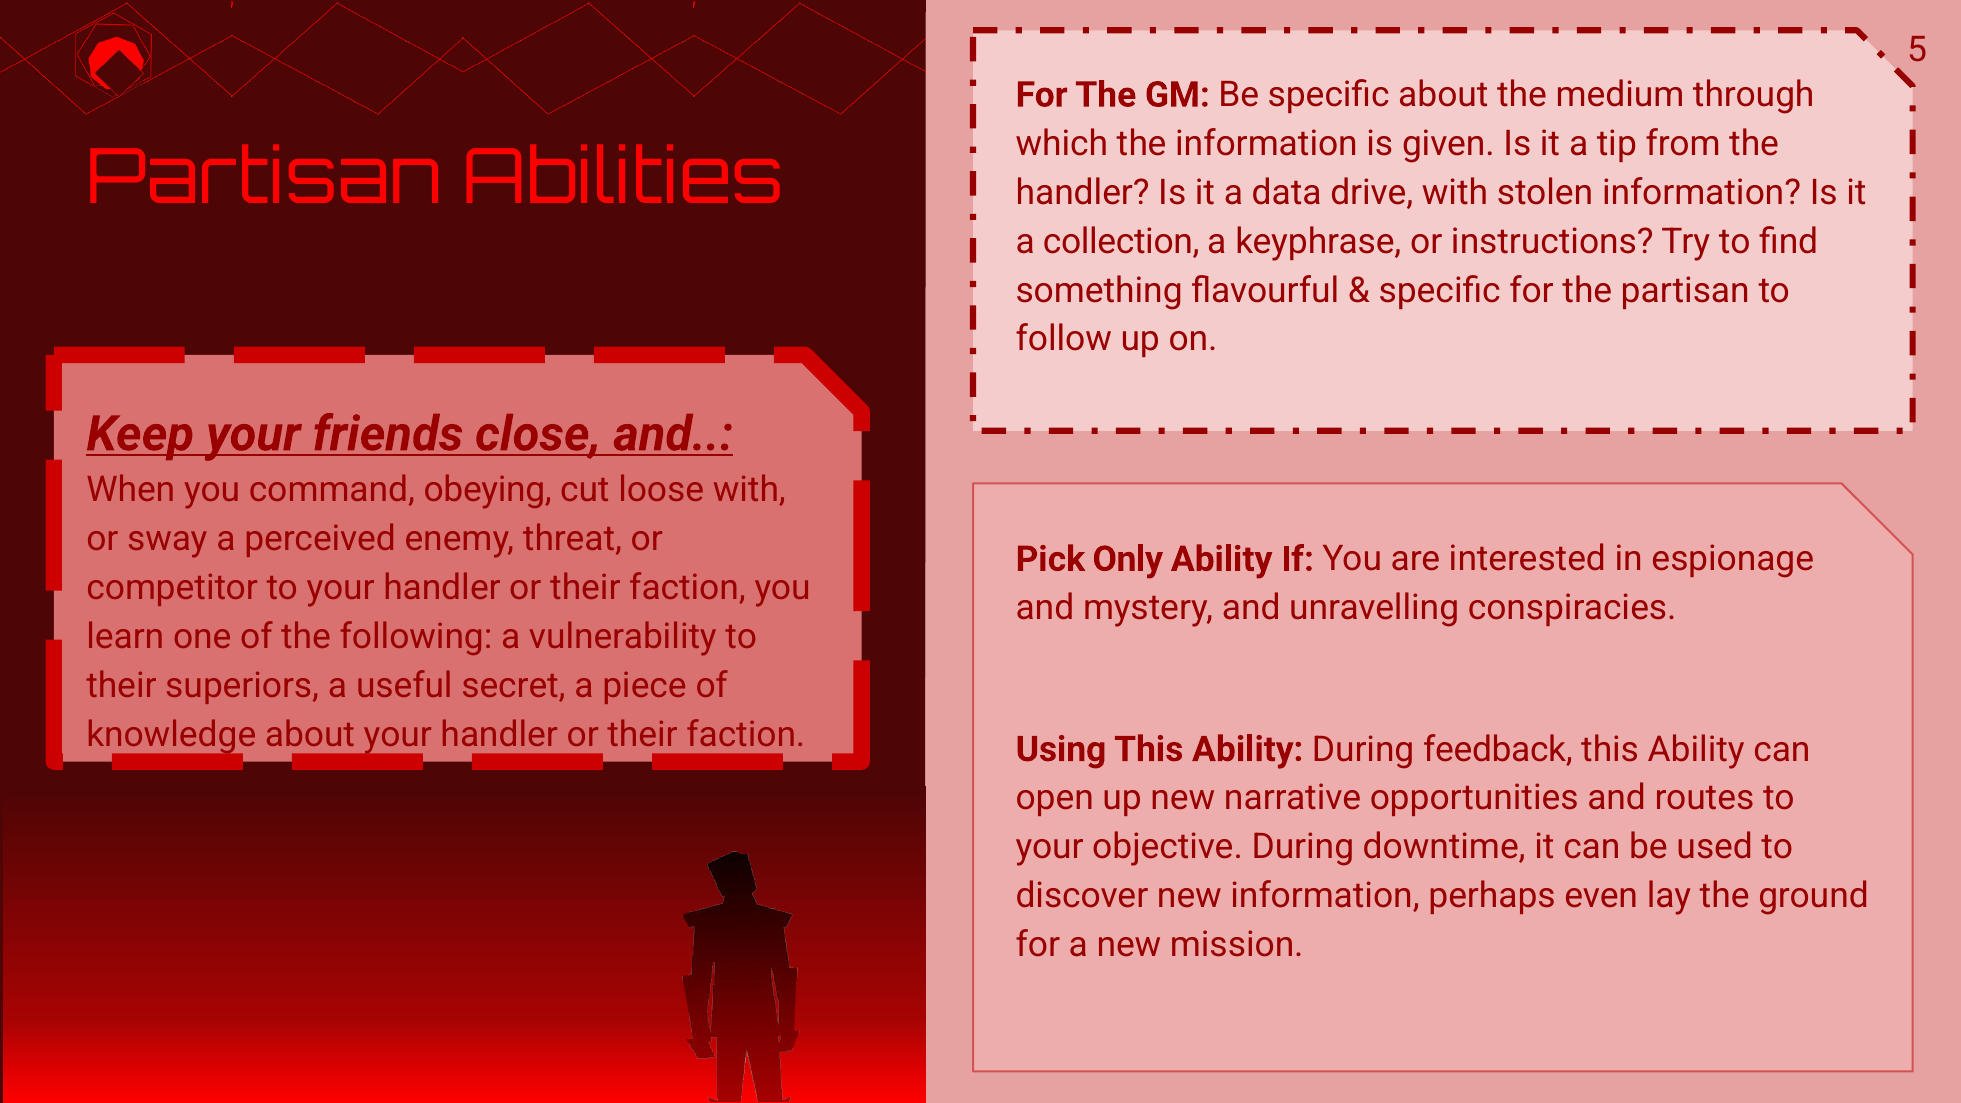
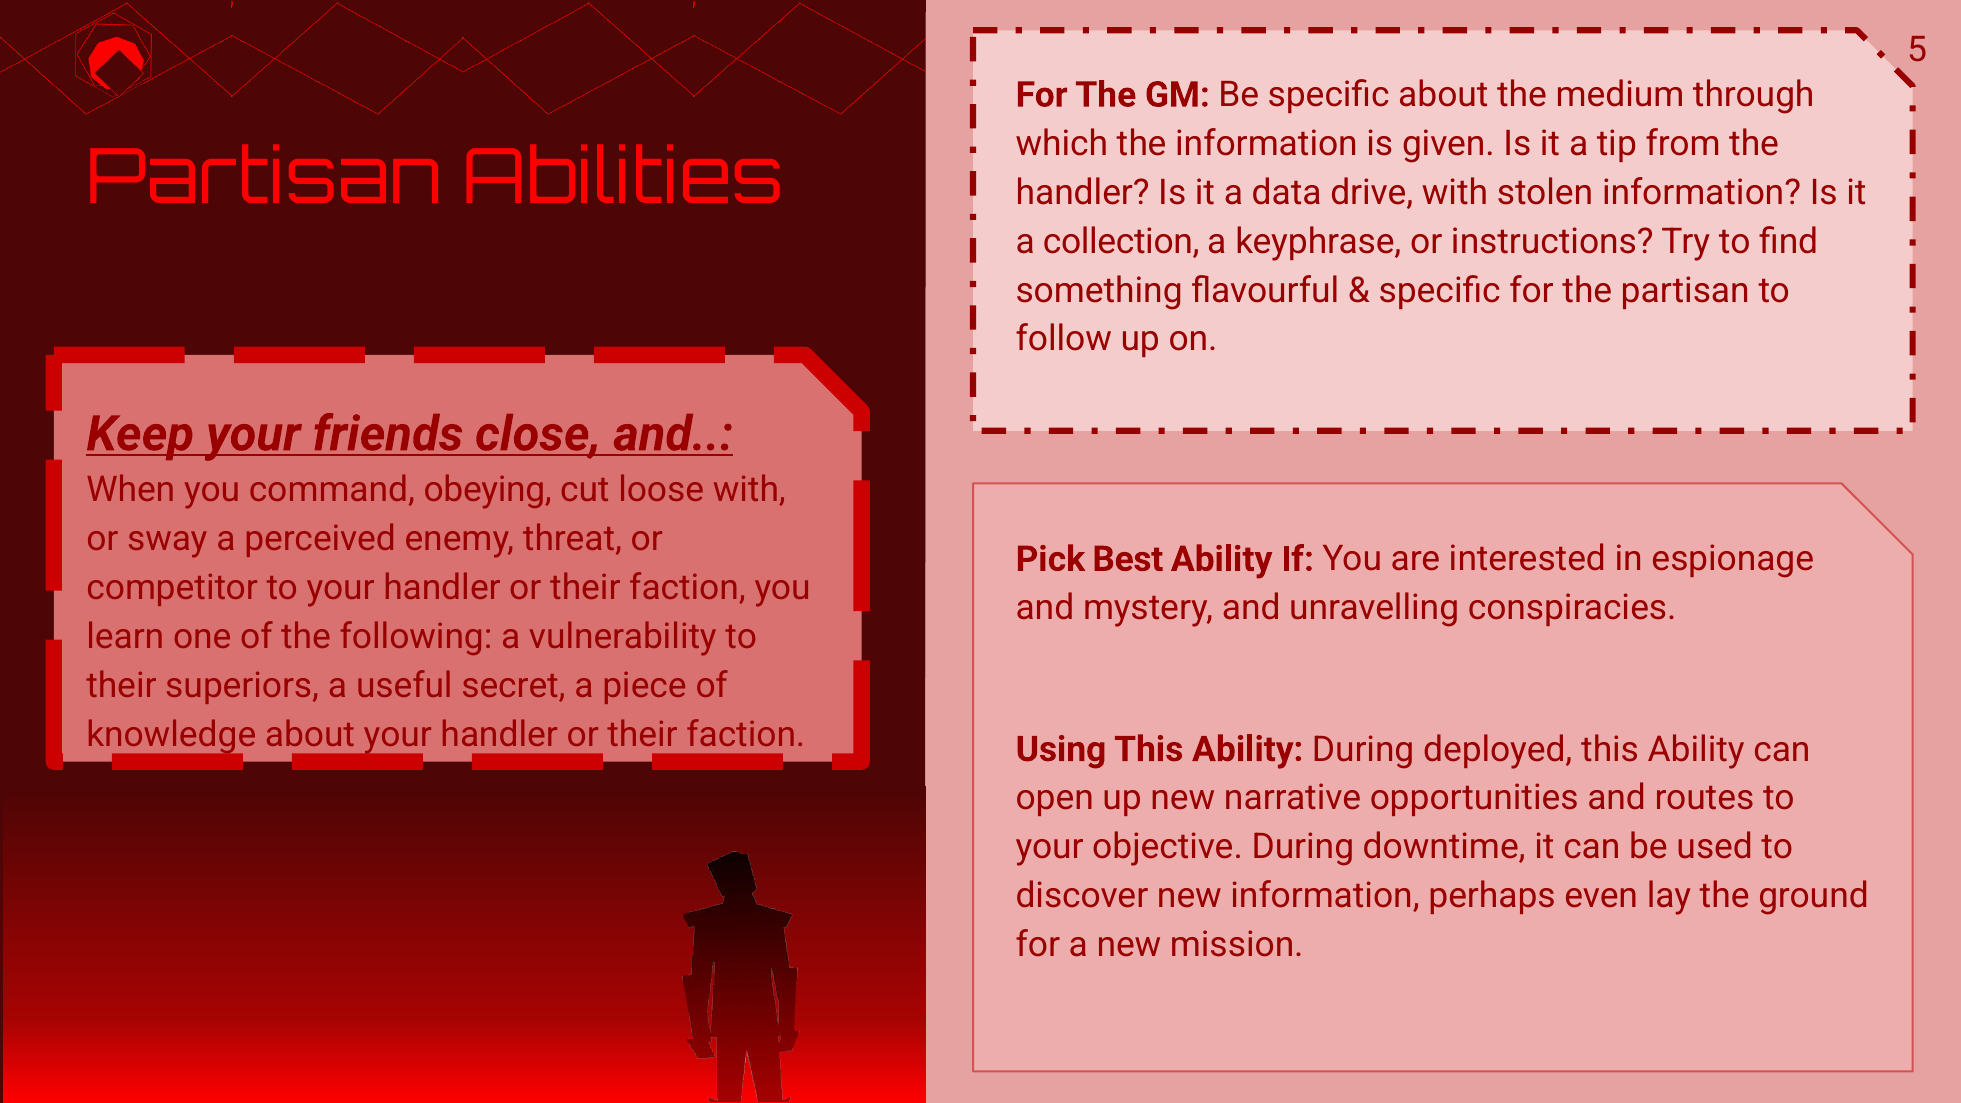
Only: Only -> Best
feedback: feedback -> deployed
